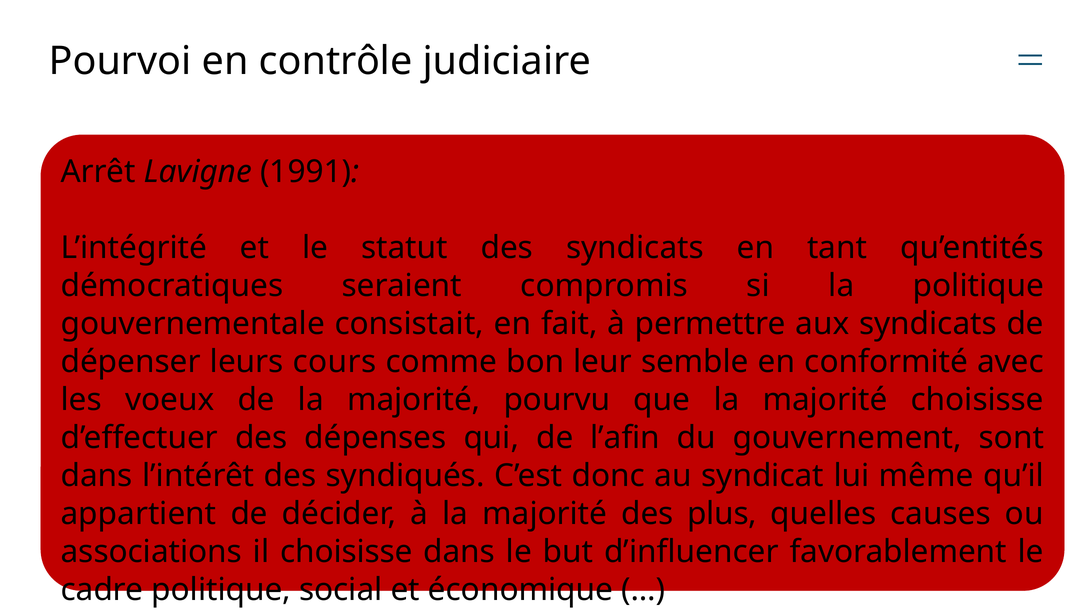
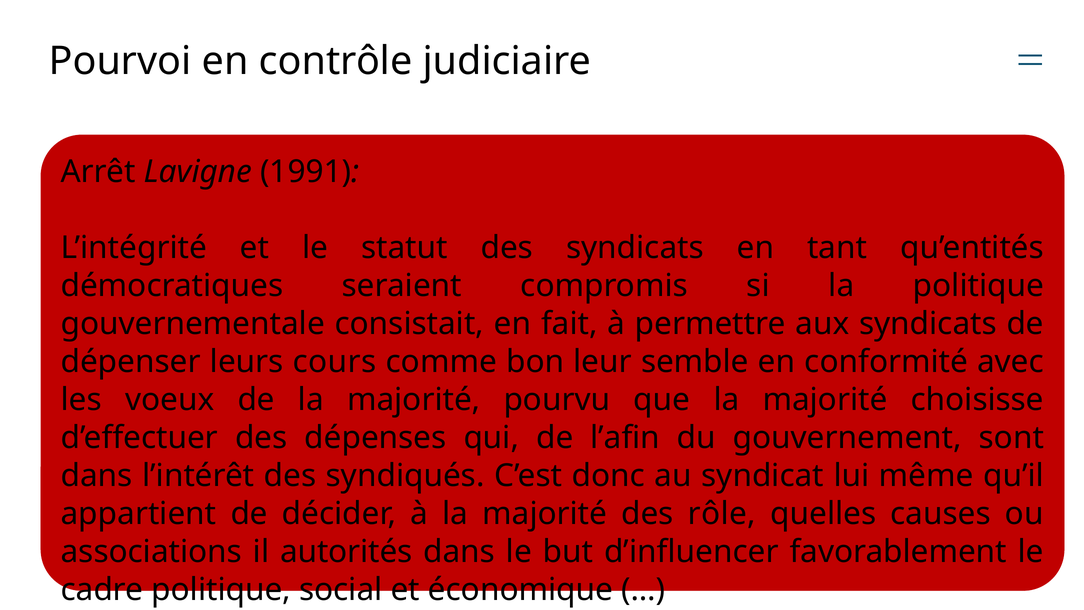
plus: plus -> rôle
il choisisse: choisisse -> autorités
